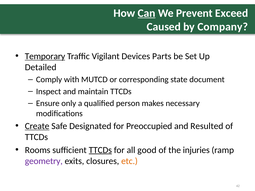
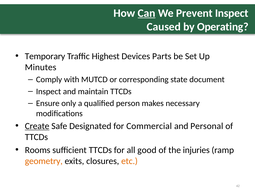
Prevent Exceed: Exceed -> Inspect
Company: Company -> Operating
Temporary underline: present -> none
Vigilant: Vigilant -> Highest
Detailed: Detailed -> Minutes
Preoccupied: Preoccupied -> Commercial
Resulted: Resulted -> Personal
TTCDs at (100, 150) underline: present -> none
geometry colour: purple -> orange
